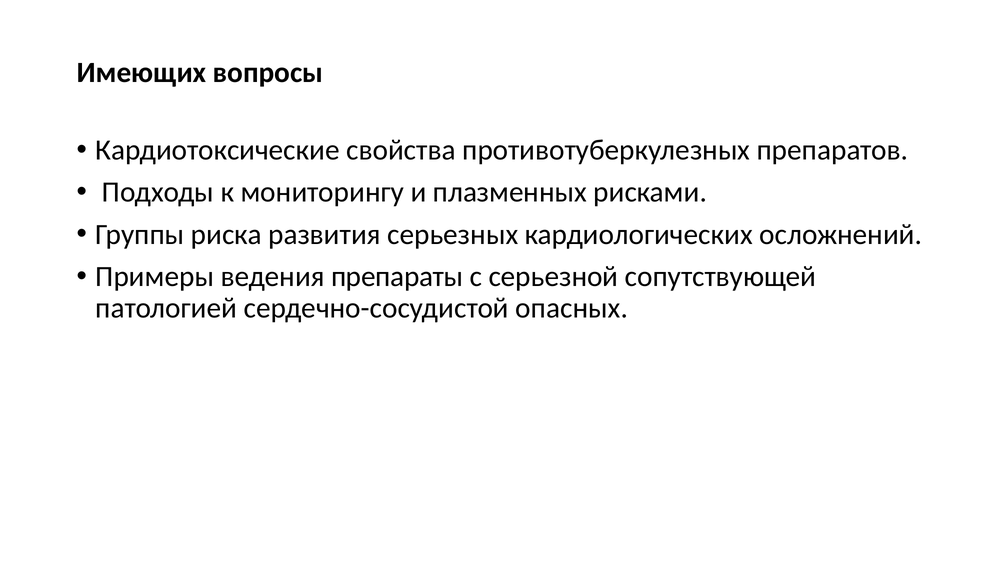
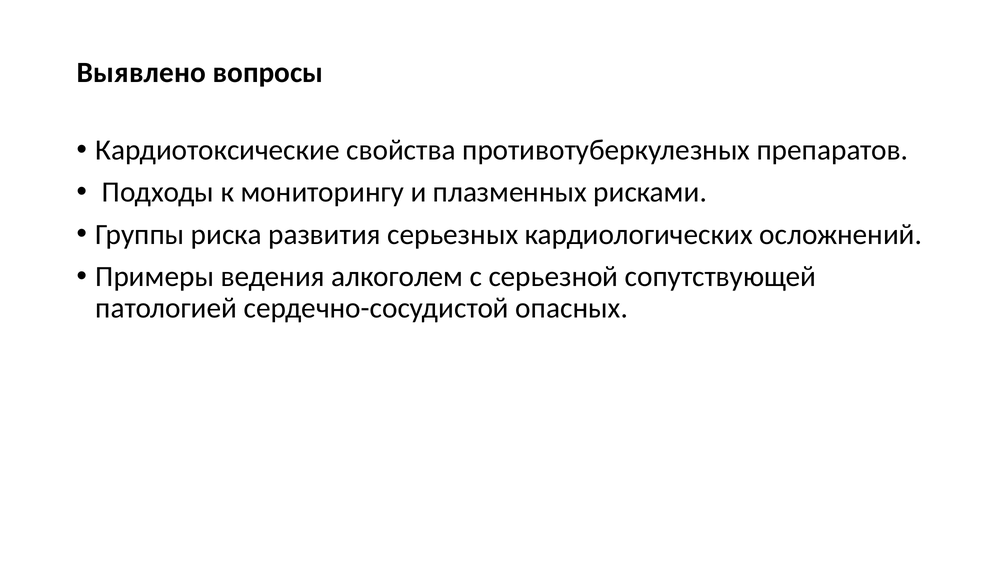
Имеющих: Имеющих -> Выявлено
препараты: препараты -> алкоголем
